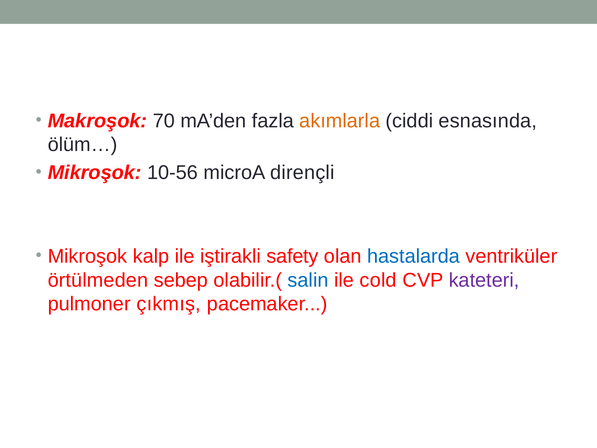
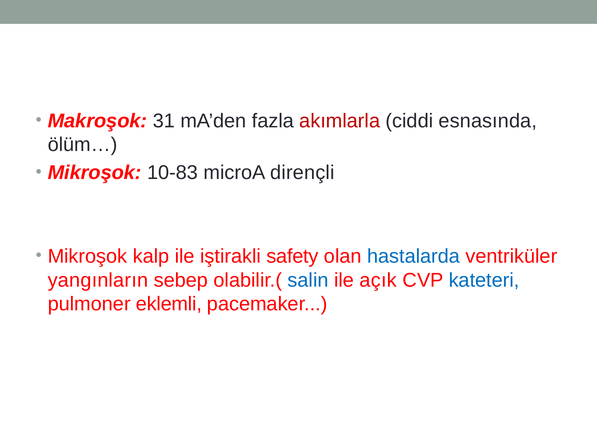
70: 70 -> 31
akımlarla colour: orange -> red
10-56: 10-56 -> 10-83
örtülmeden: örtülmeden -> yangınların
cold: cold -> açık
kateteri colour: purple -> blue
çıkmış: çıkmış -> eklemli
